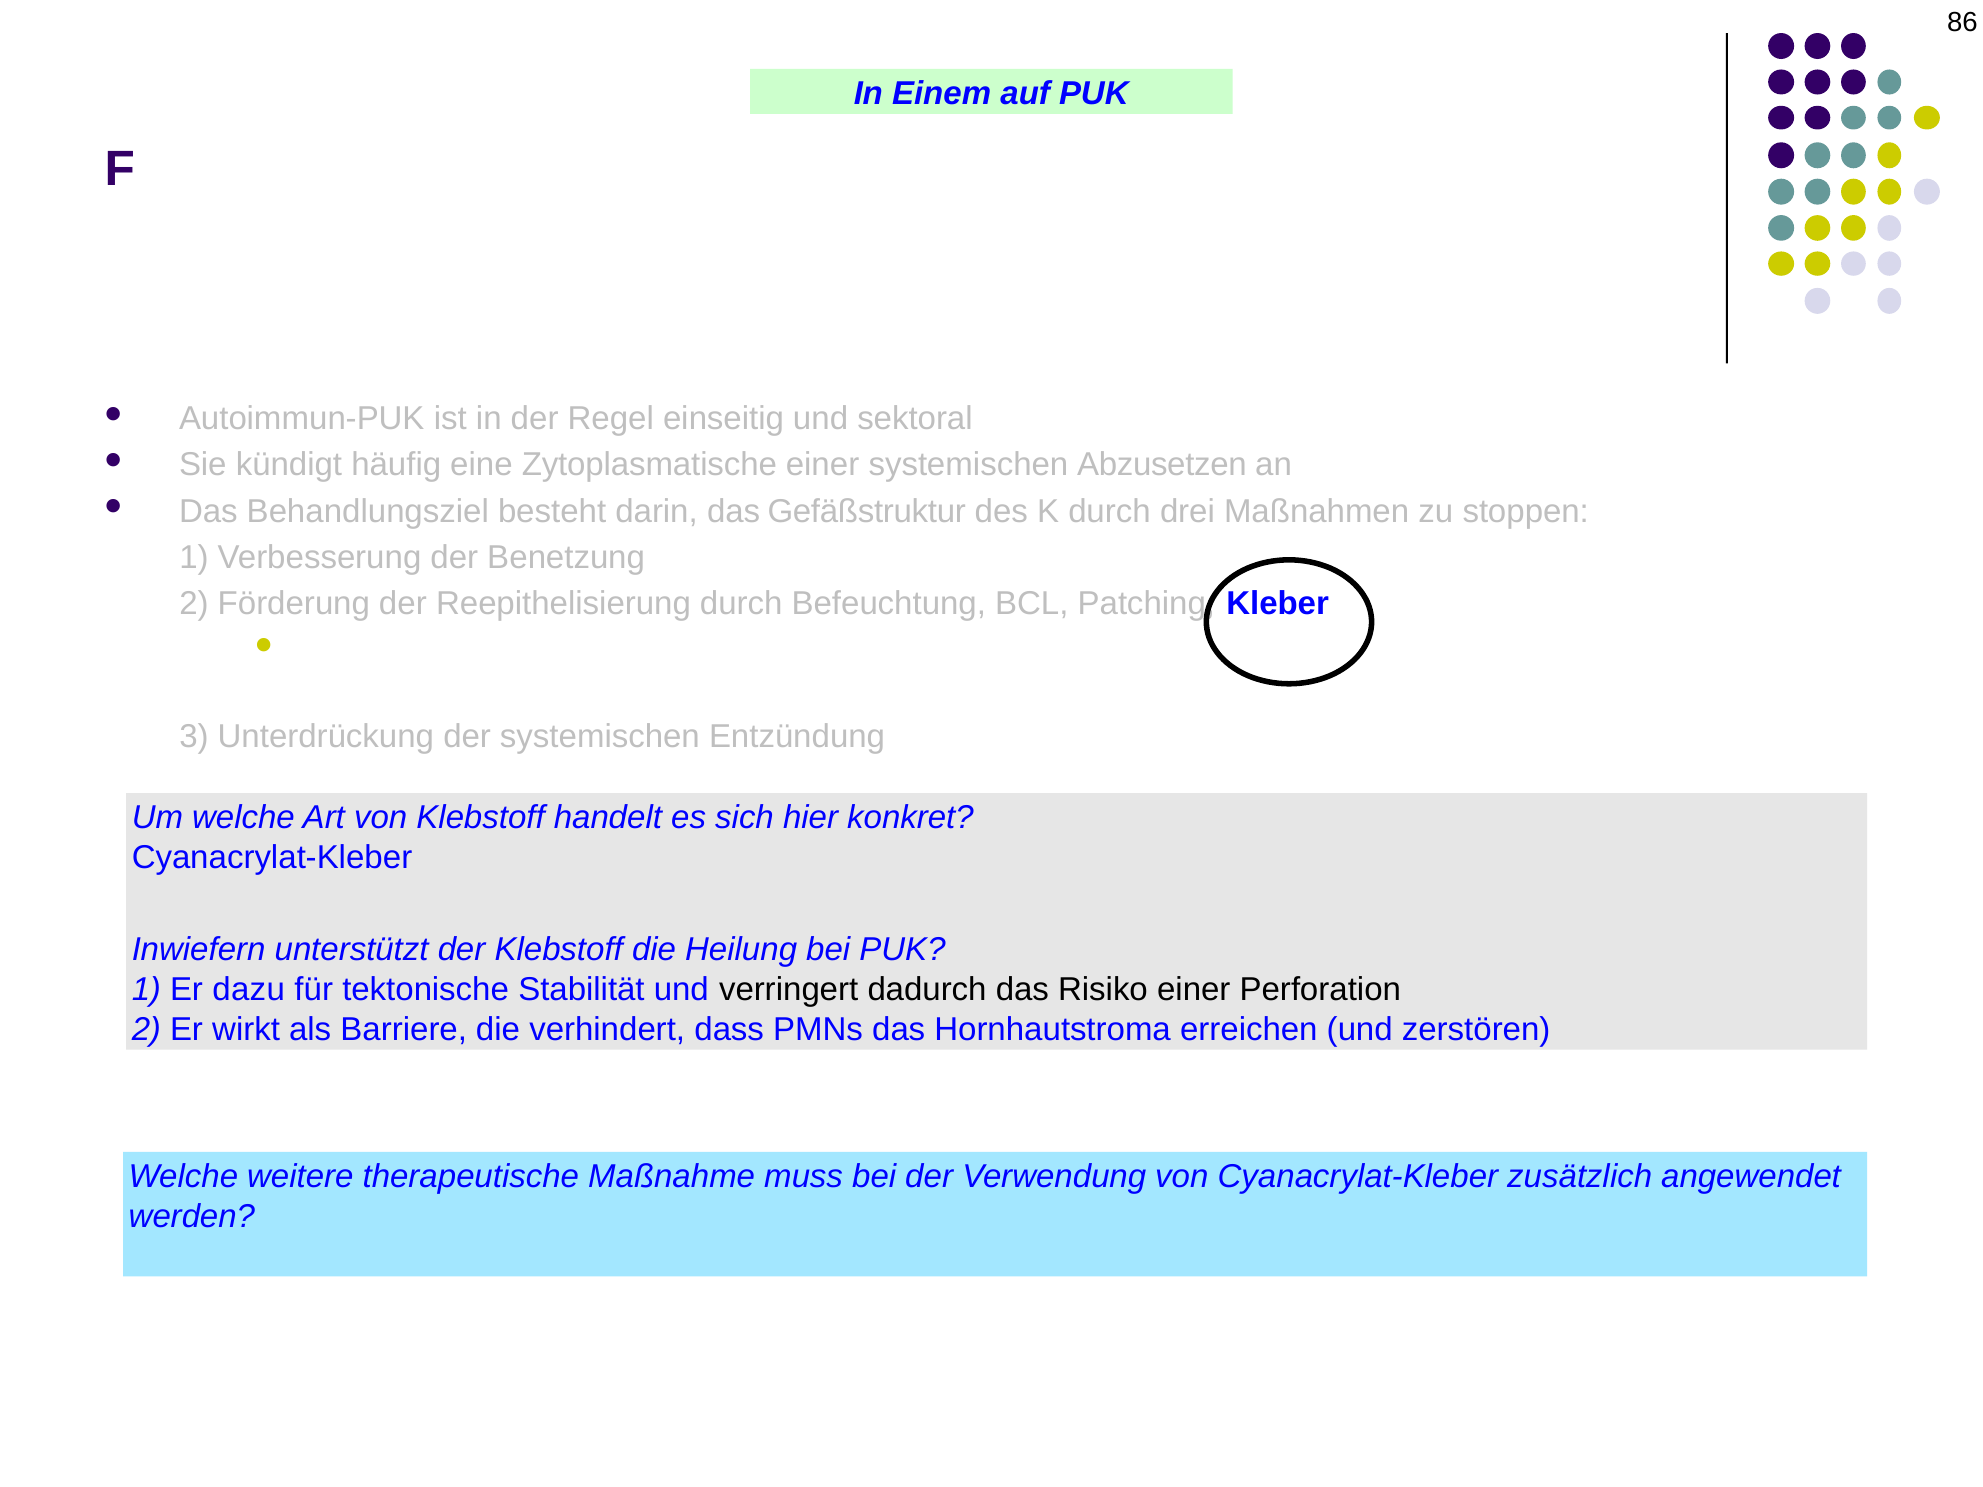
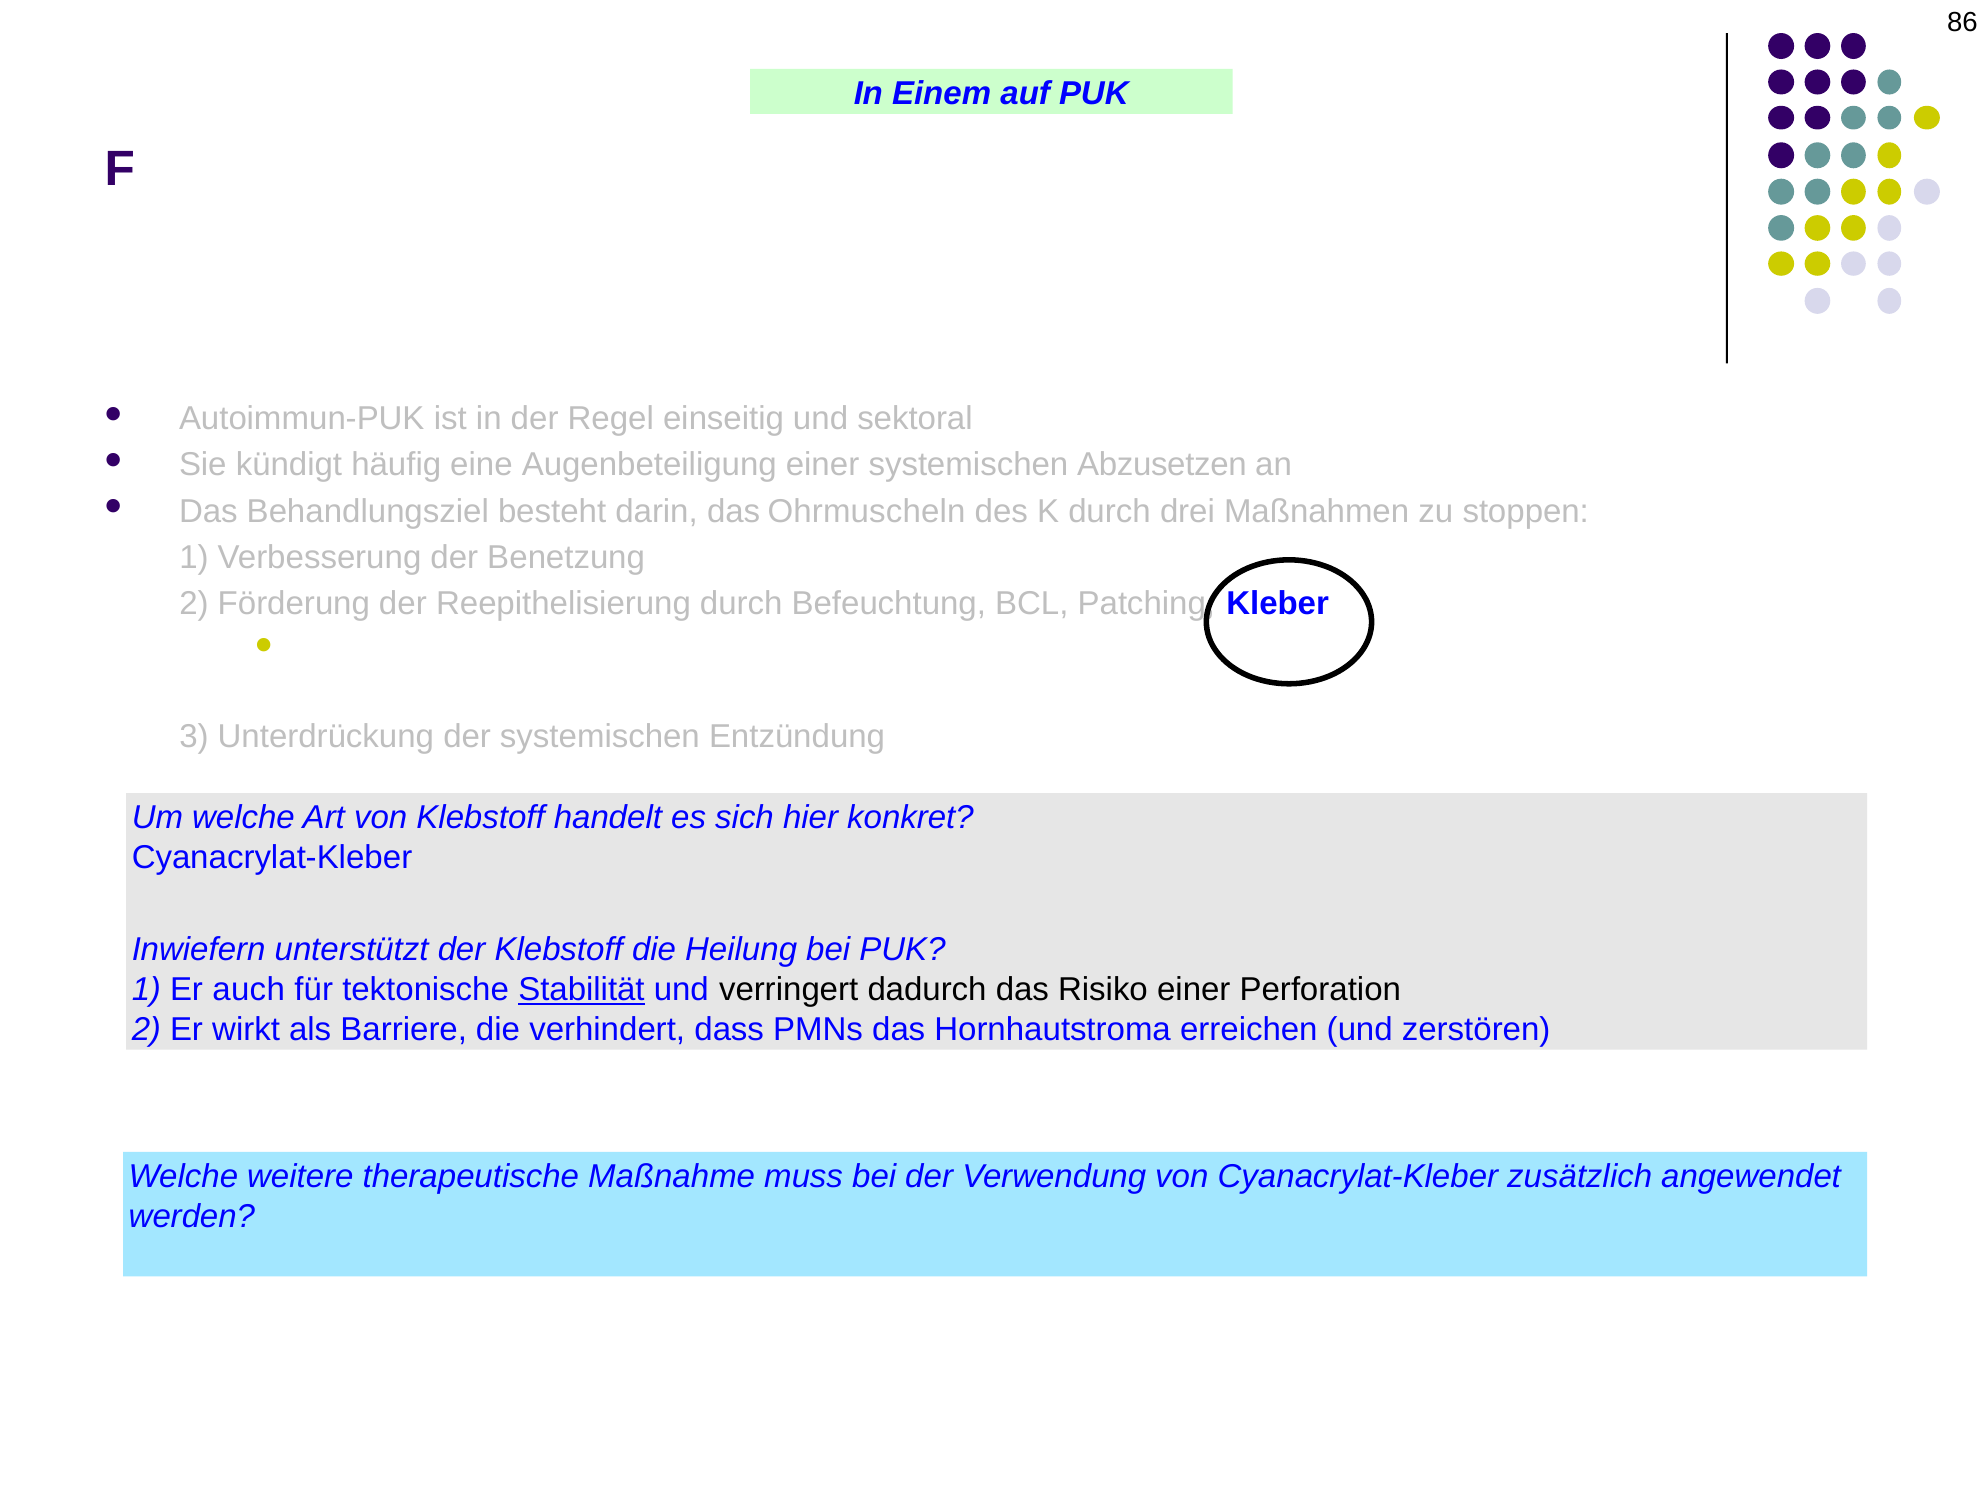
Zytoplasmatische: Zytoplasmatische -> Augenbeteiligung
Gefäßstruktur: Gefäßstruktur -> Ohrmuscheln
Er dazu: dazu -> auch
Stabilität underline: none -> present
